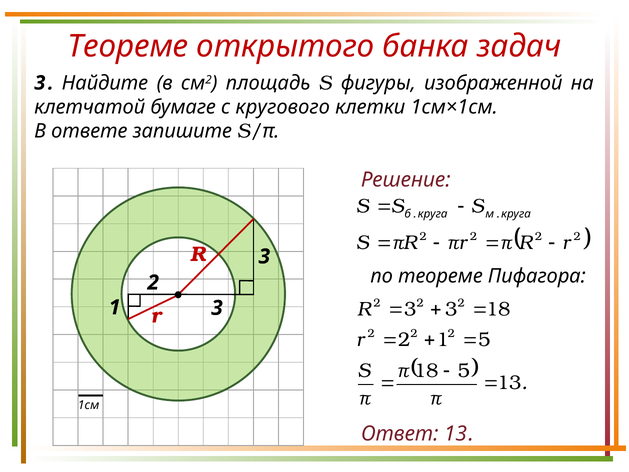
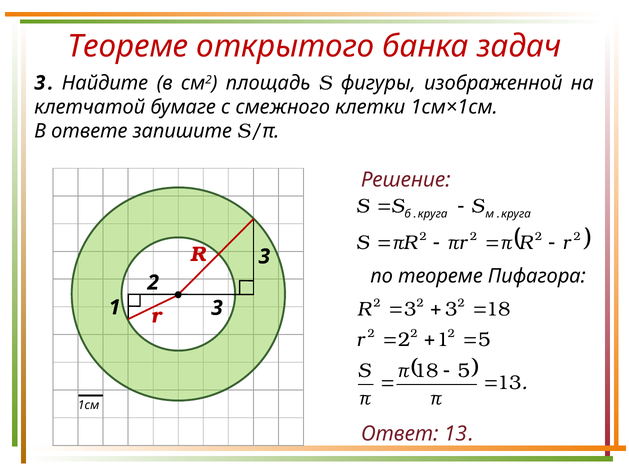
кругового: кругового -> смежного
